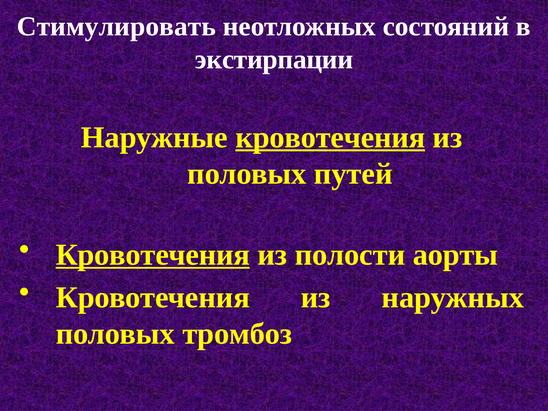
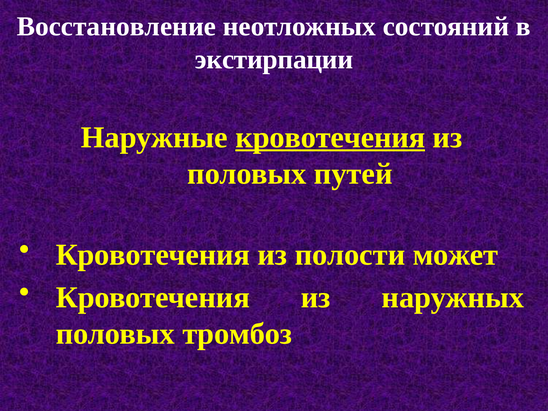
Стимулировать: Стимулировать -> Восстановление
Кровотечения at (153, 255) underline: present -> none
аорты: аорты -> может
